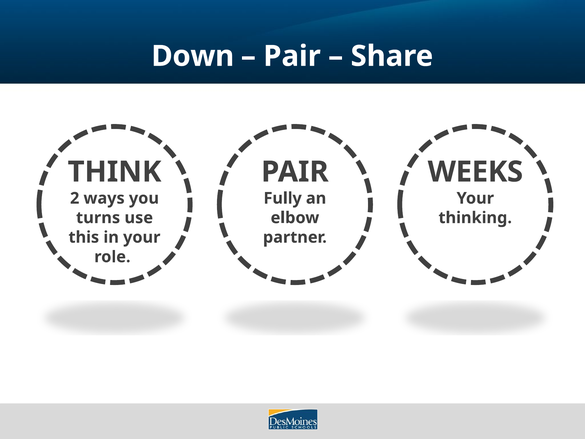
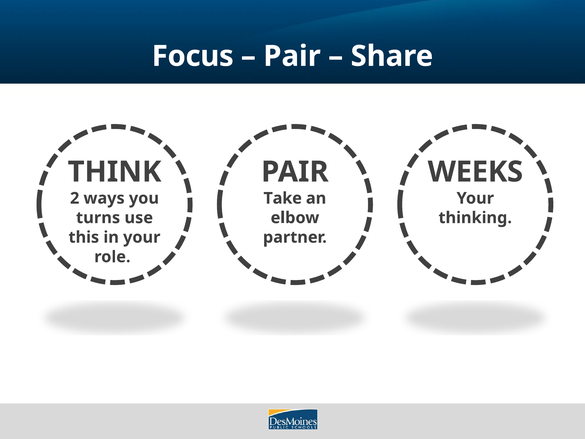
Down: Down -> Focus
Fully: Fully -> Take
